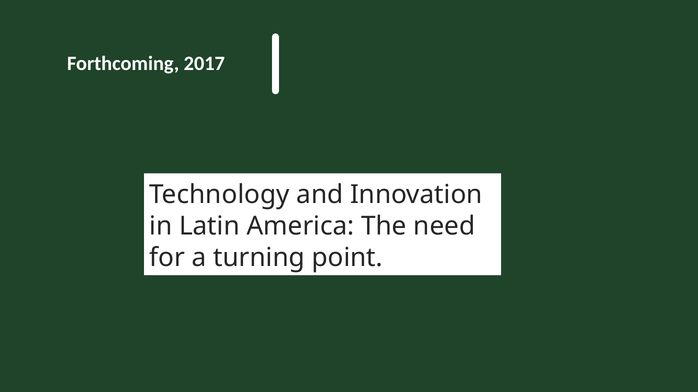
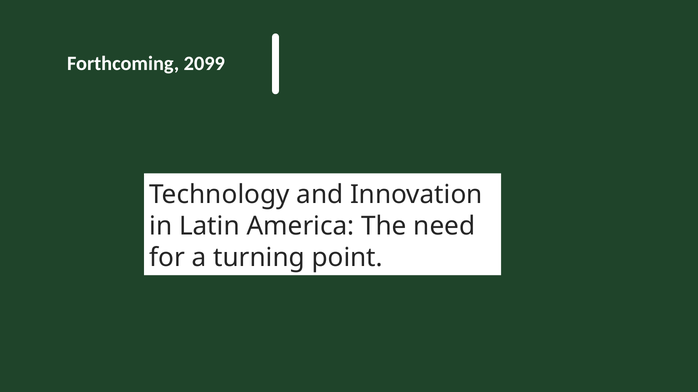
2017: 2017 -> 2099
